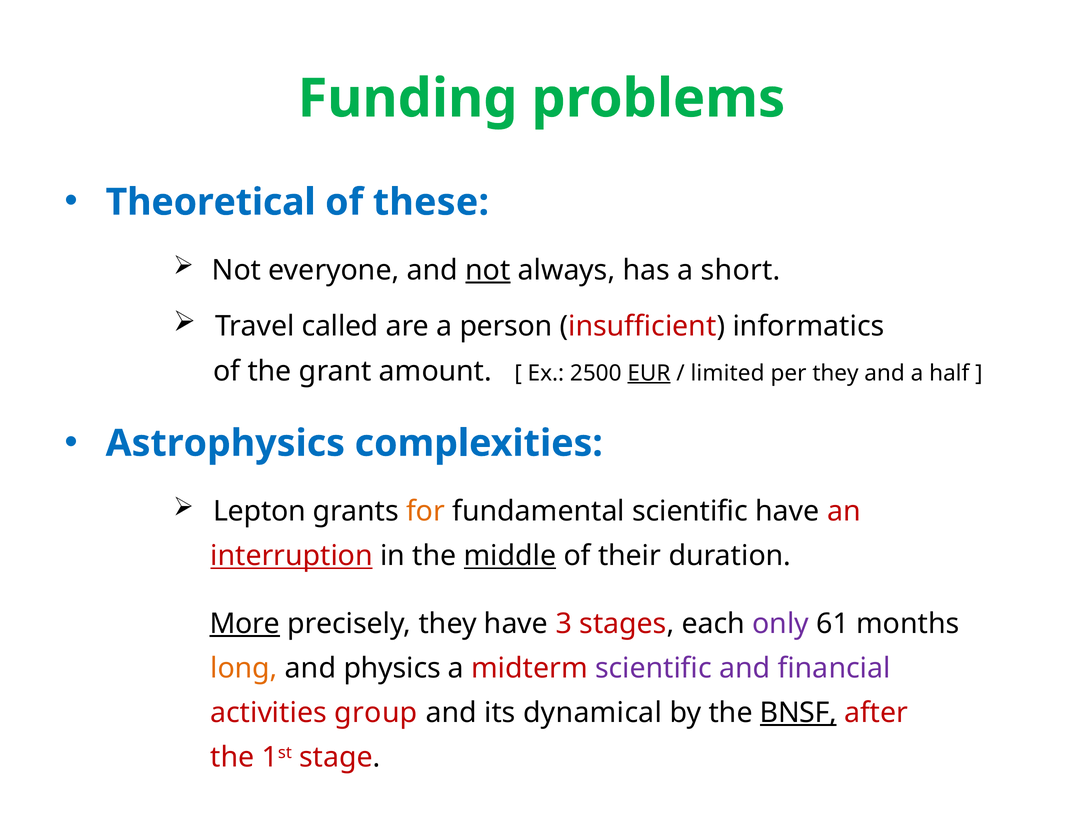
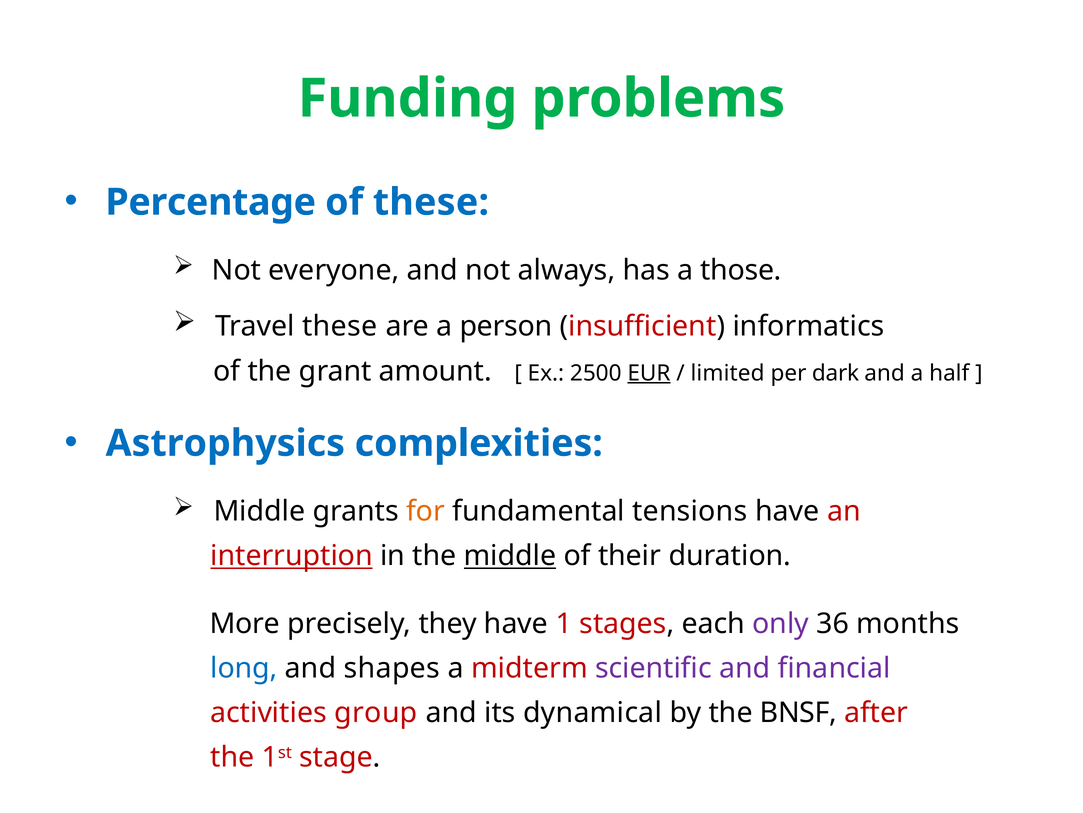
Тheoretical: Тheoretical -> Percentage
not at (488, 270) underline: present -> none
short: short -> those
Travel called: called -> these
per they: they -> dark
Lepton at (259, 511): Lepton -> Middle
fundamental scientific: scientific -> tensions
More underline: present -> none
3: 3 -> 1
61: 61 -> 36
long colour: orange -> blue
physics: physics -> shapes
BNSF underline: present -> none
